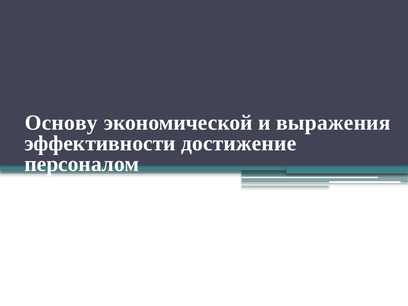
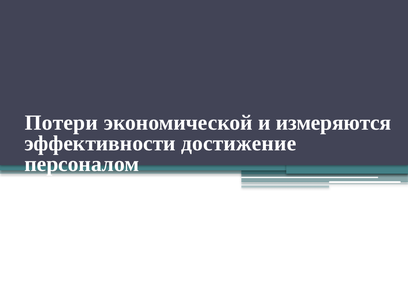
Основу: Основу -> Потери
выражения: выражения -> измеряются
